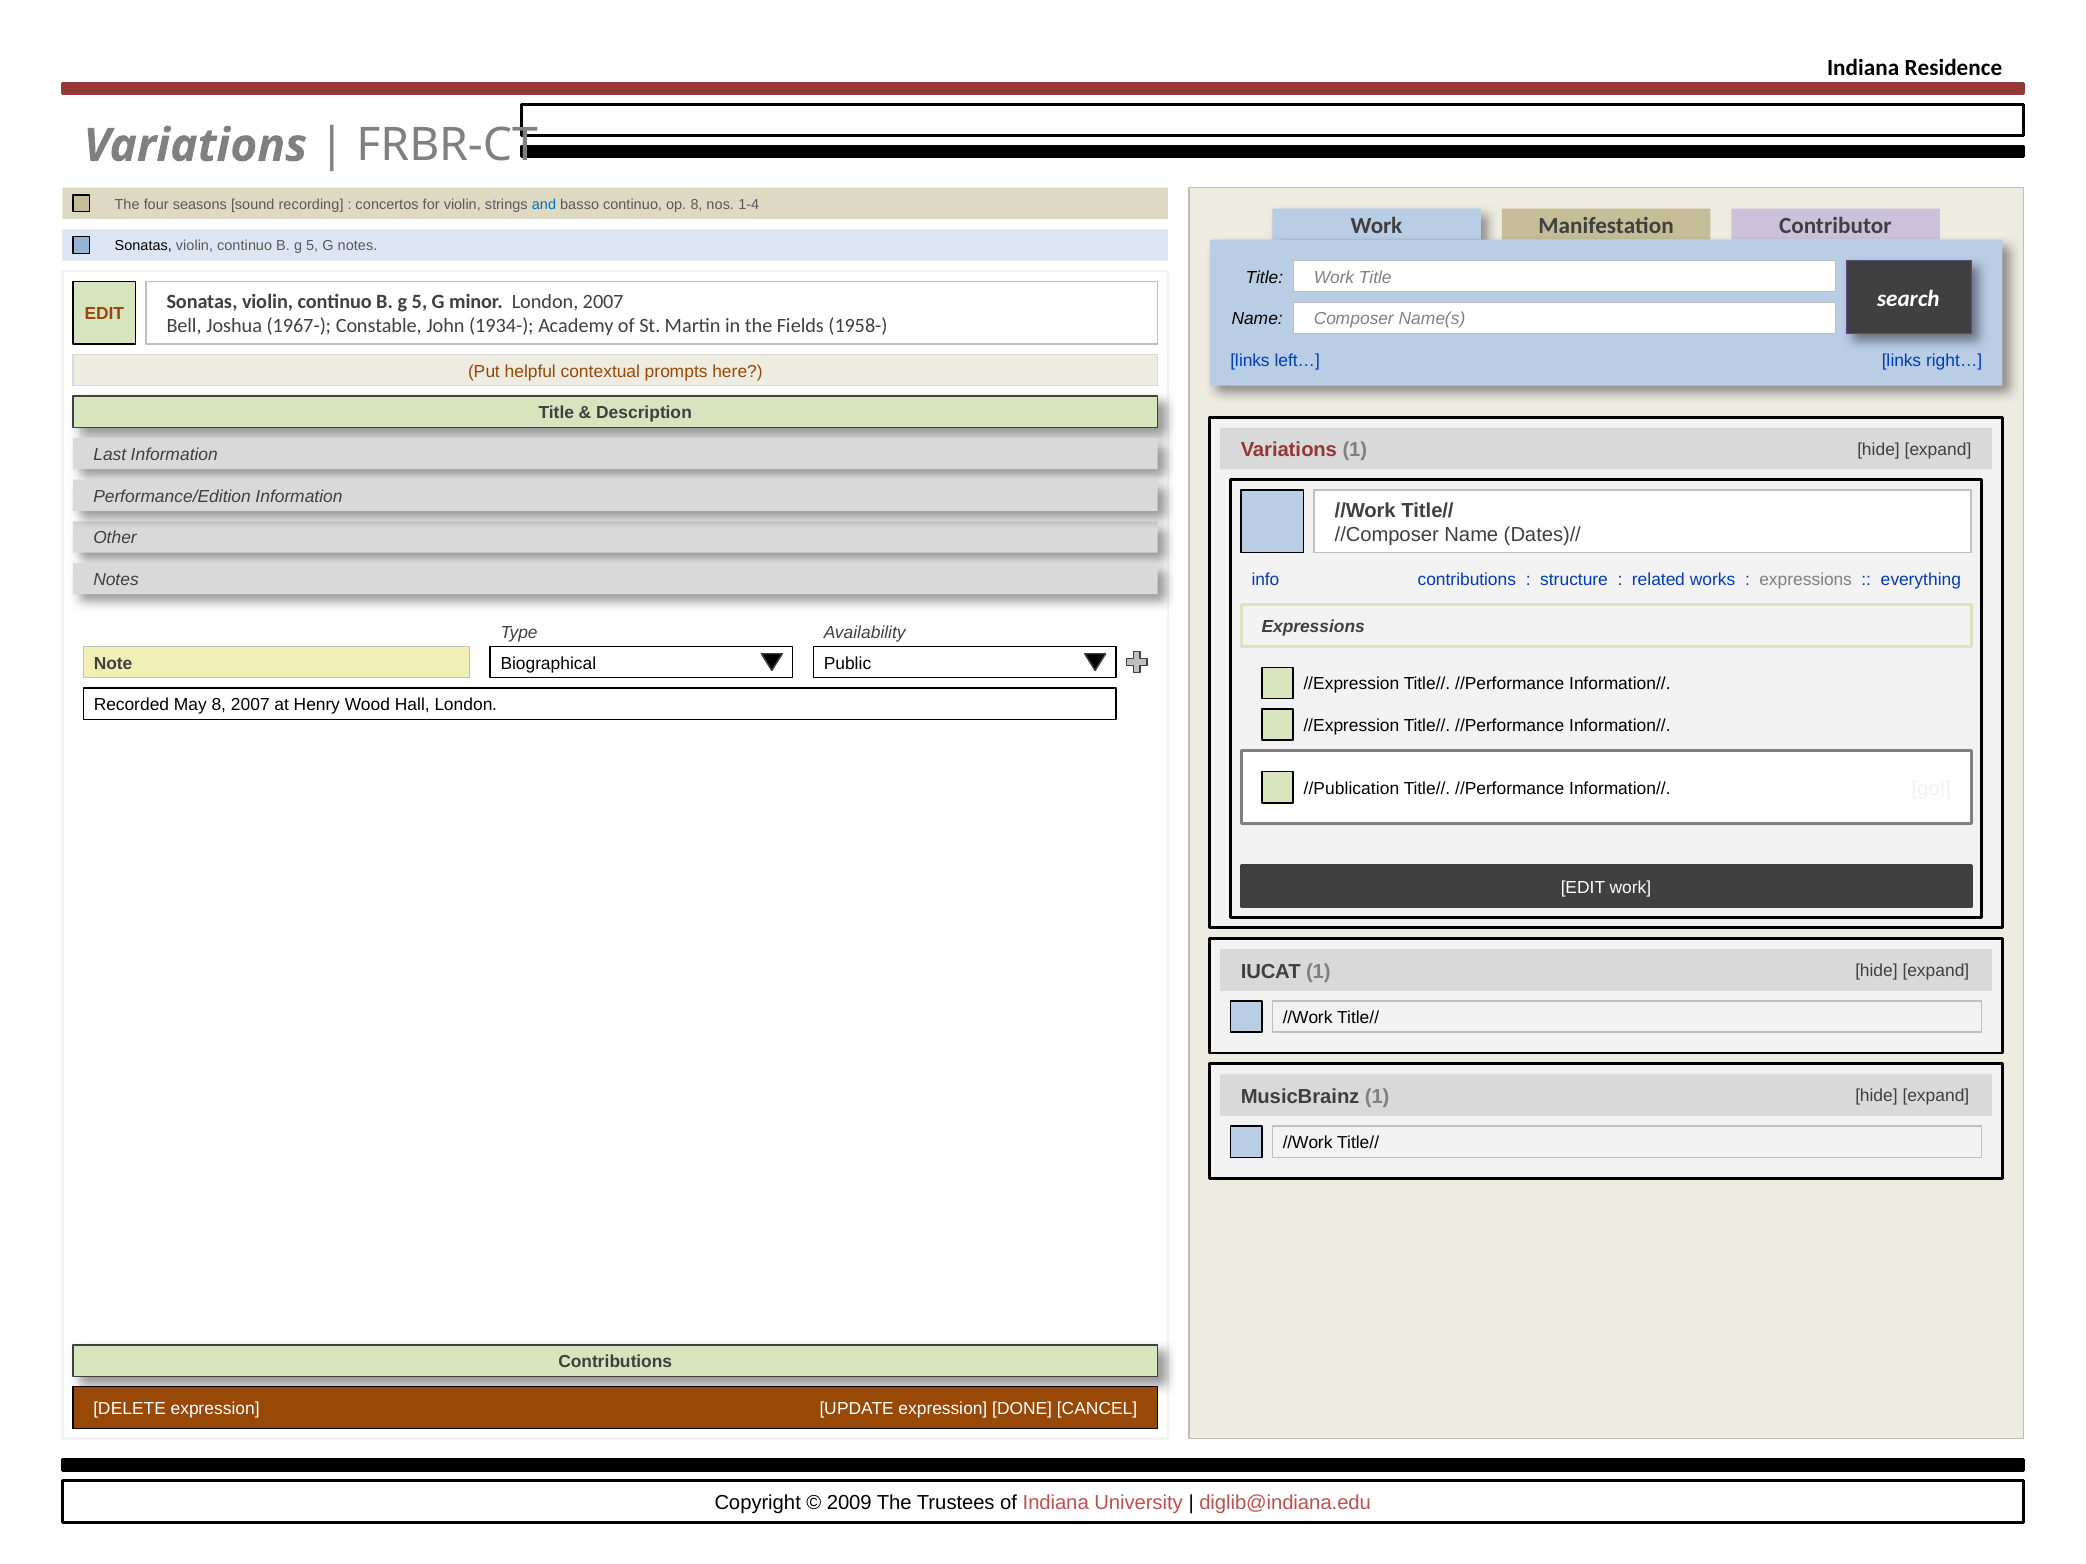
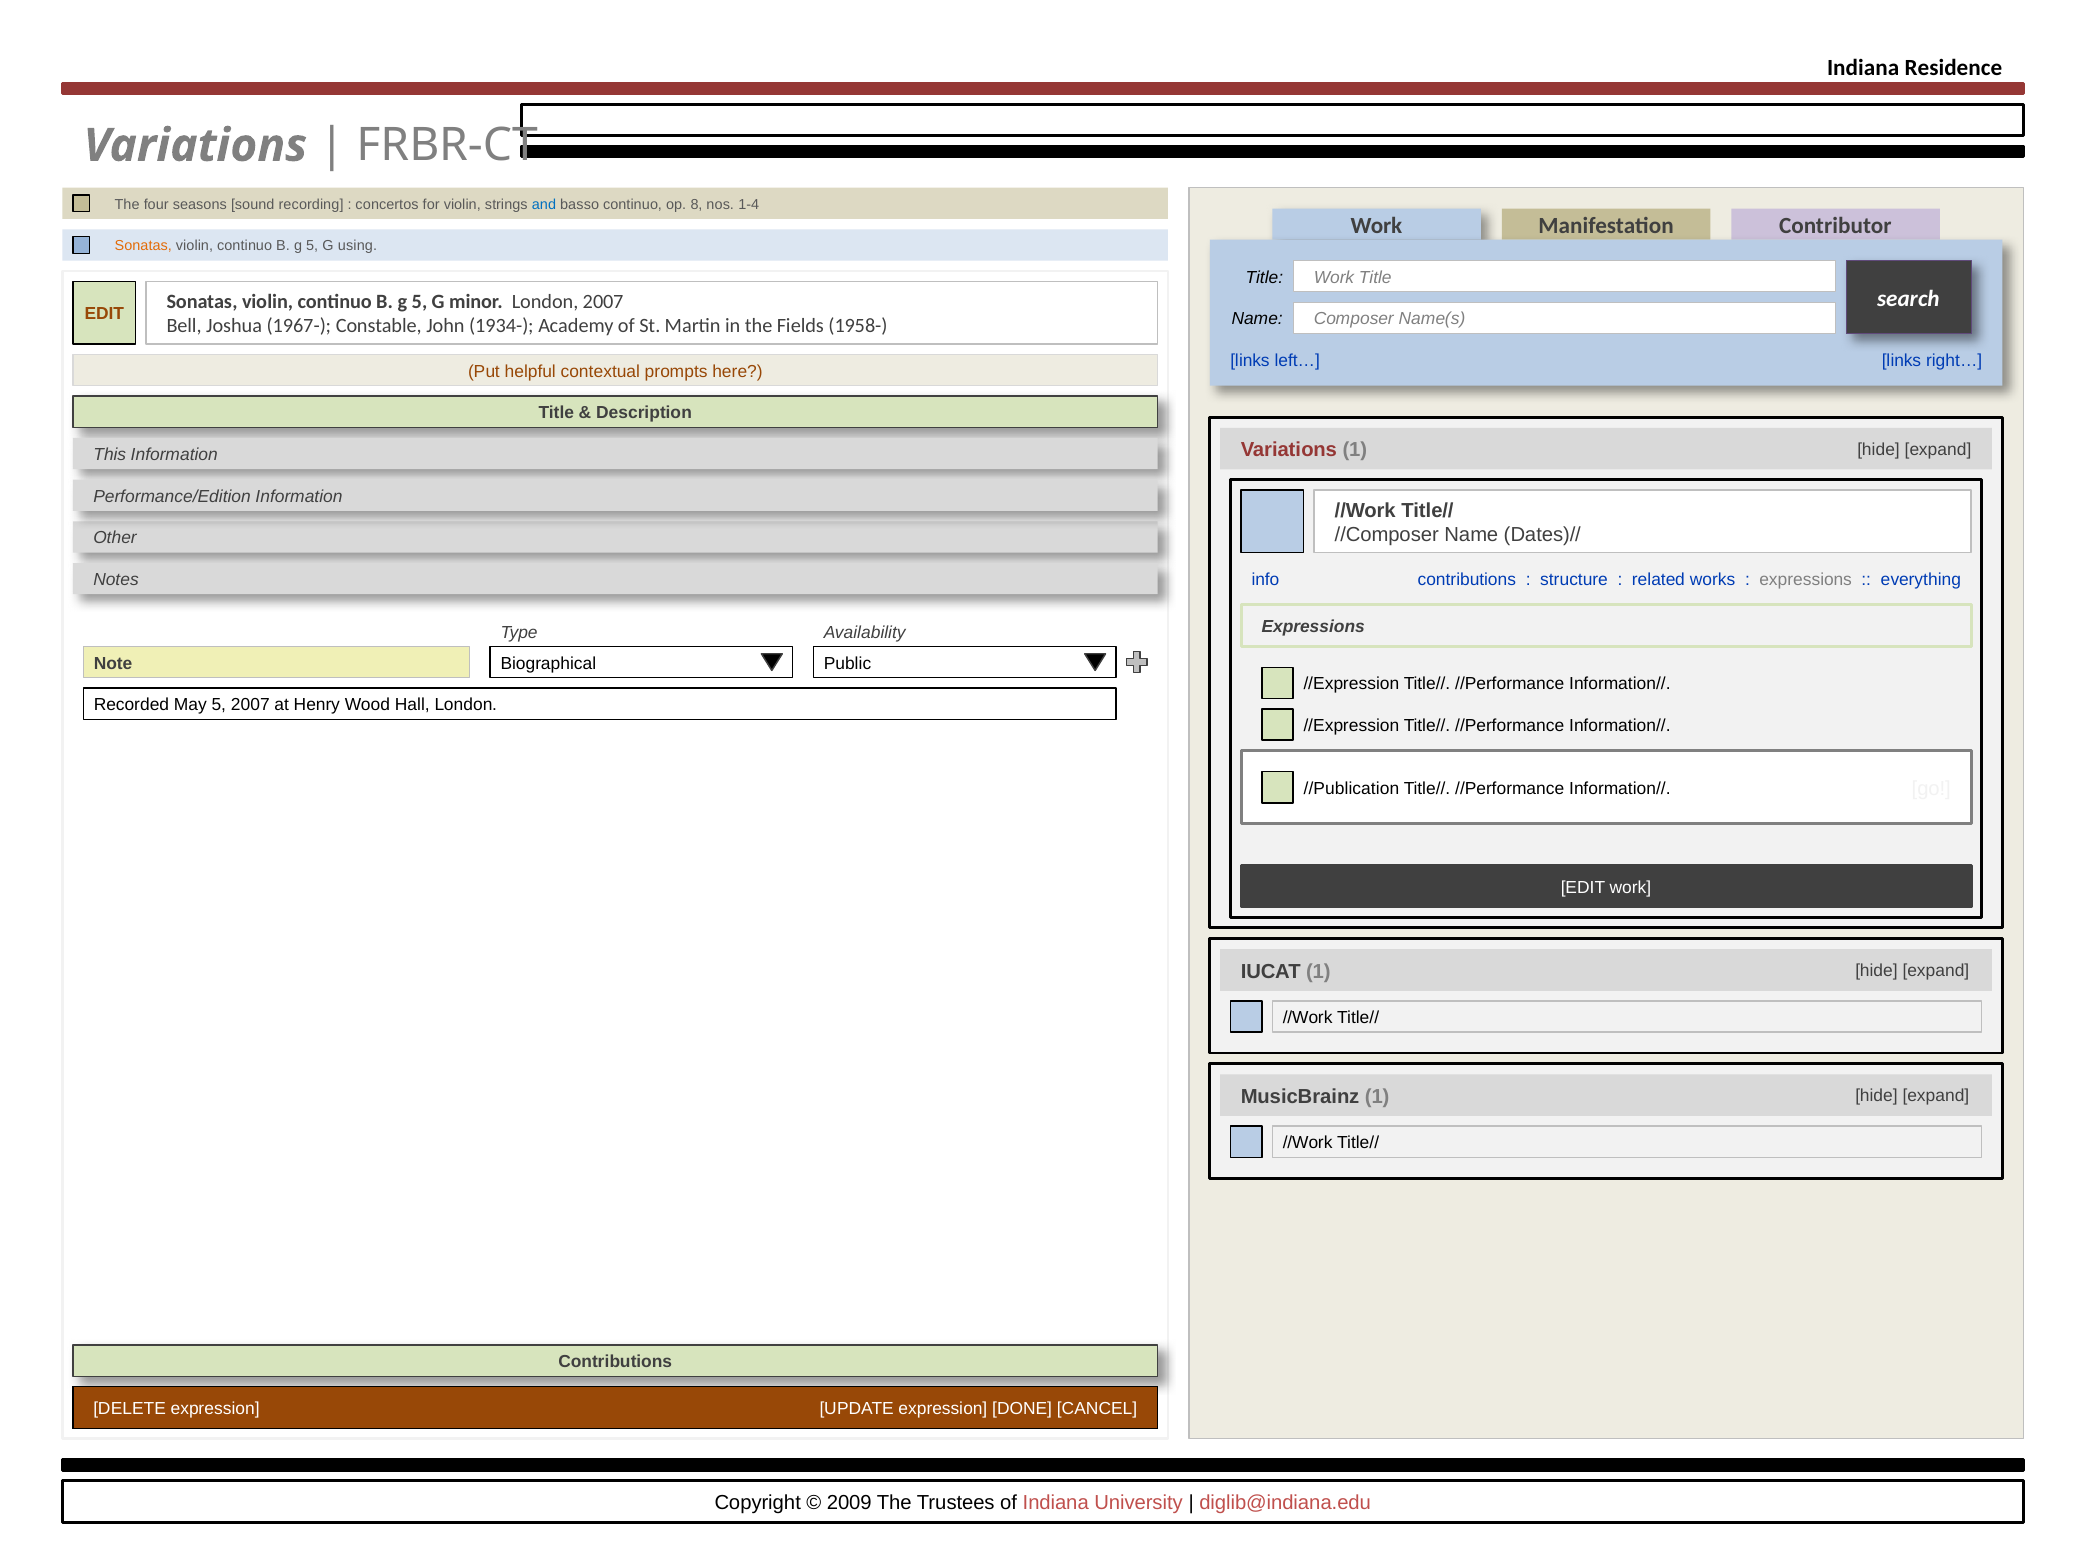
Sonatas at (143, 246) colour: black -> orange
G notes: notes -> using
Last: Last -> This
May 8: 8 -> 5
